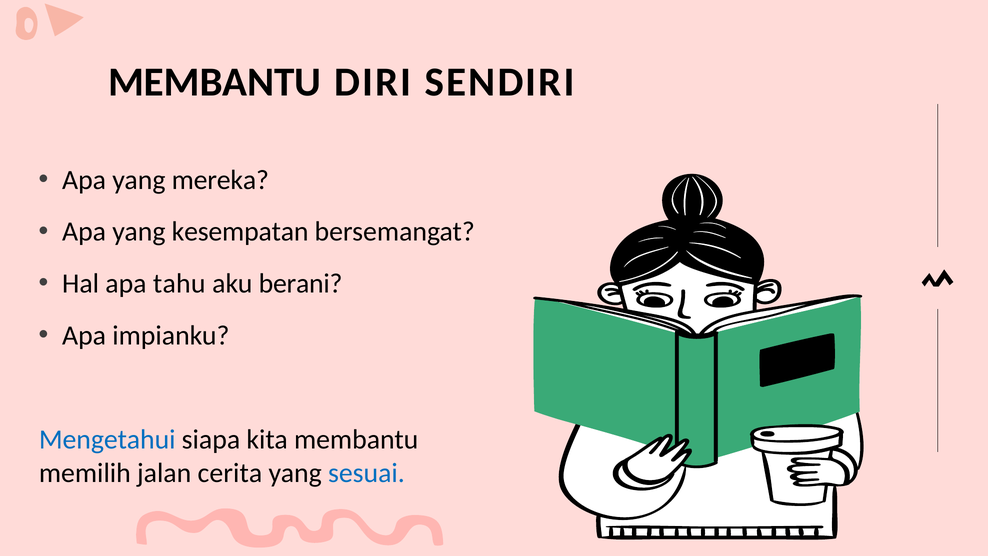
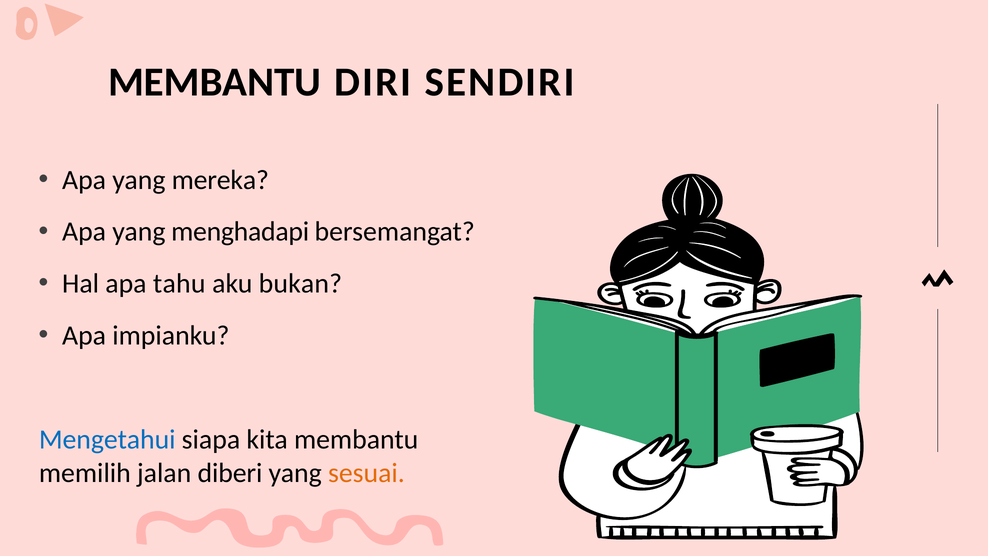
kesempatan: kesempatan -> menghadapi
berani: berani -> bukan
cerita: cerita -> diberi
sesuai colour: blue -> orange
